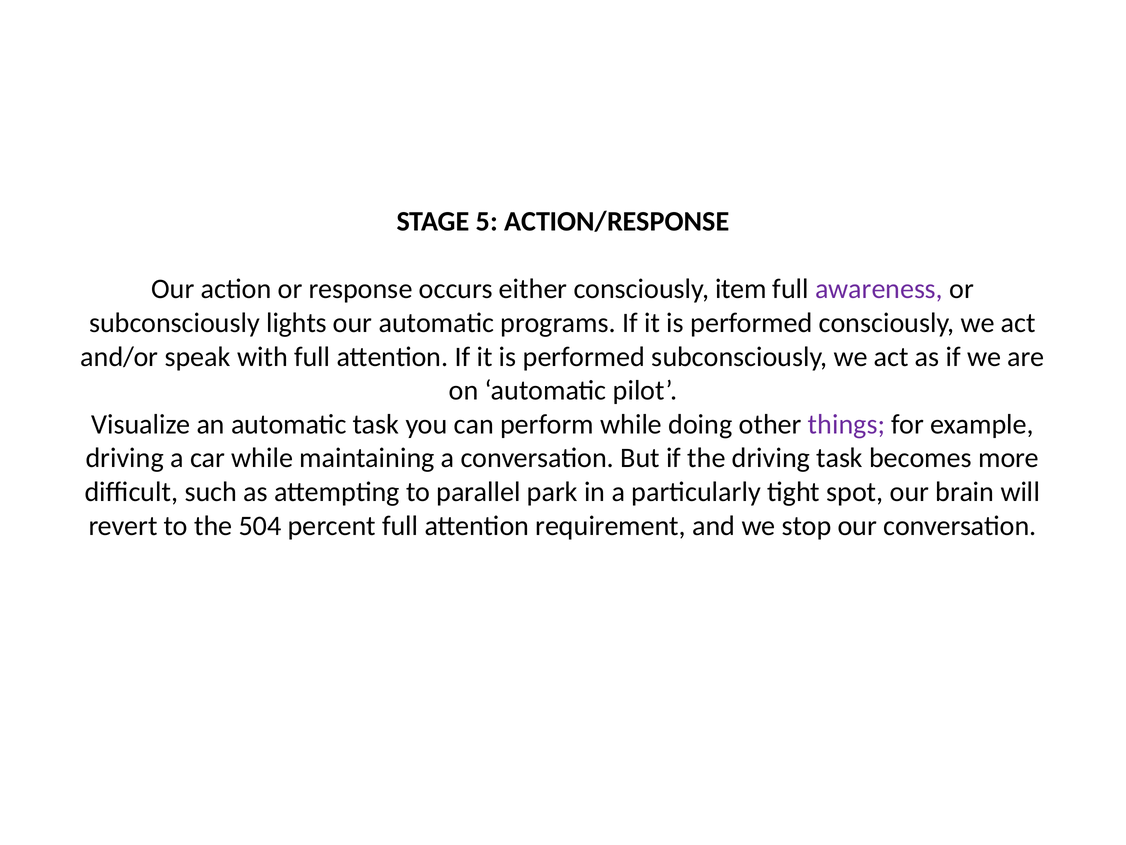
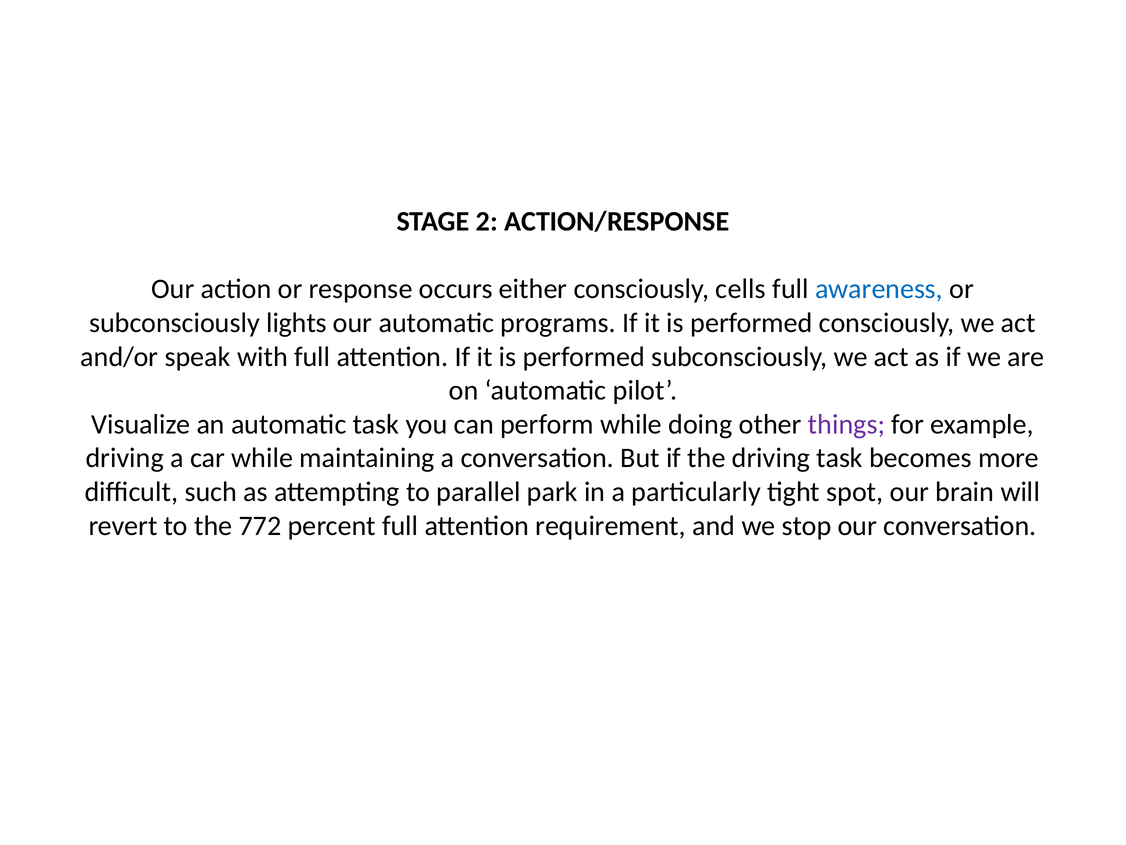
5: 5 -> 2
item: item -> cells
awareness colour: purple -> blue
504: 504 -> 772
